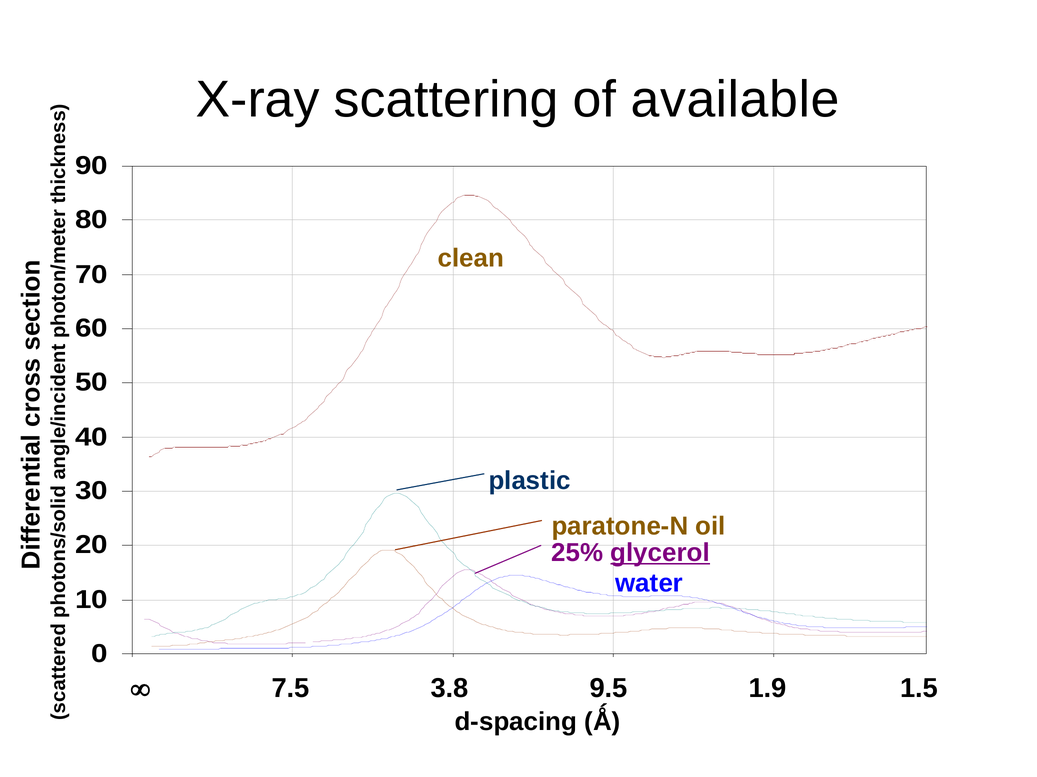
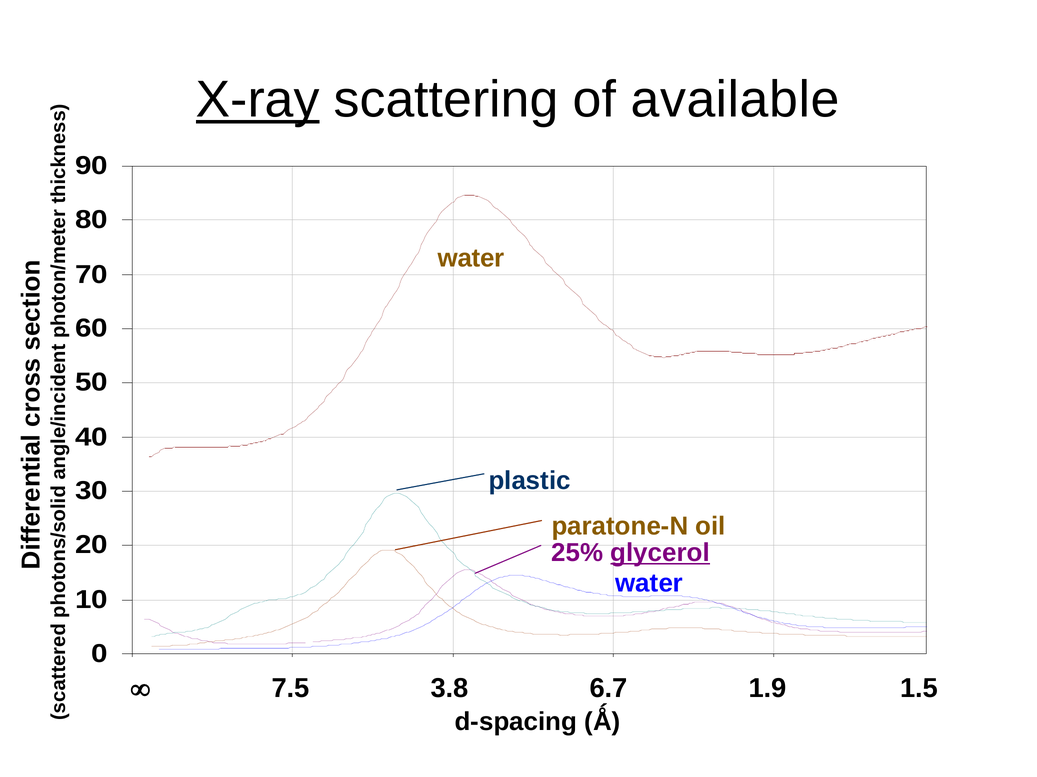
X-ray underline: none -> present
clean at (471, 259): clean -> water
9.5: 9.5 -> 6.7
